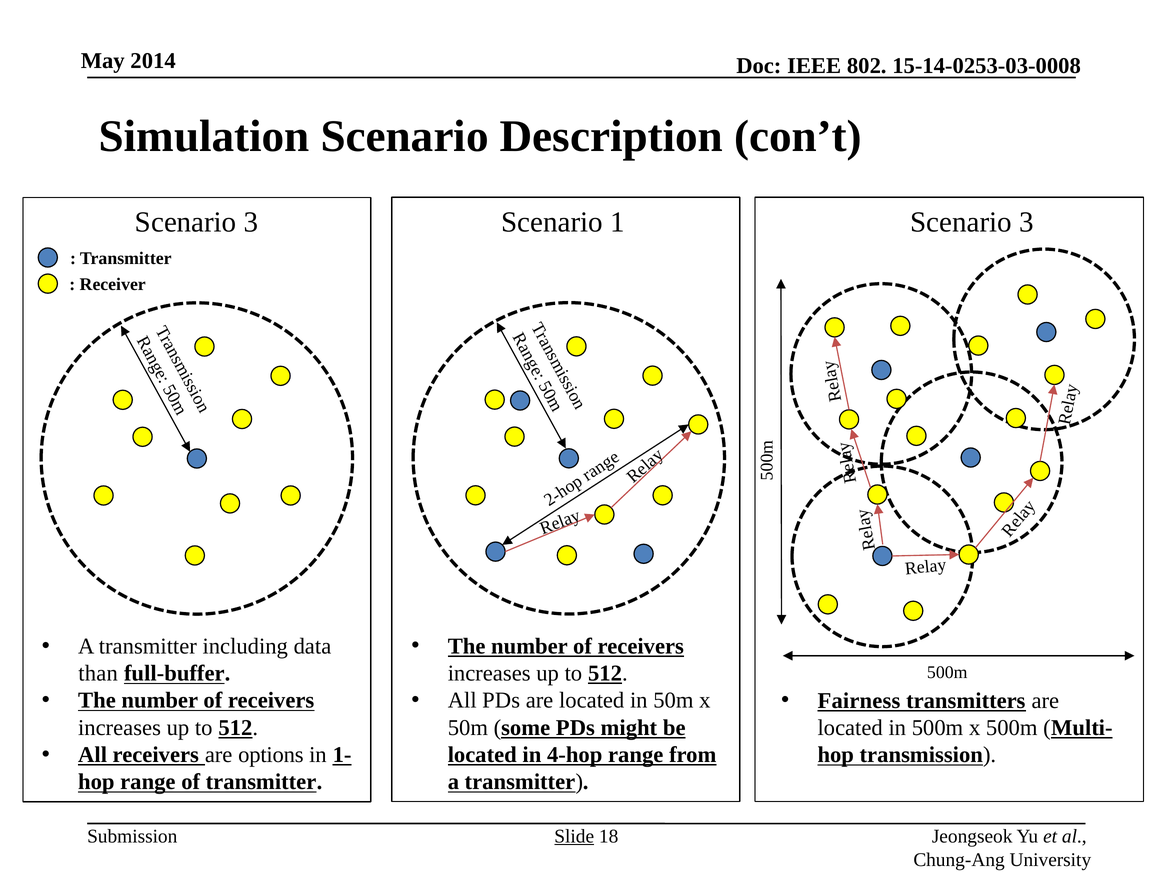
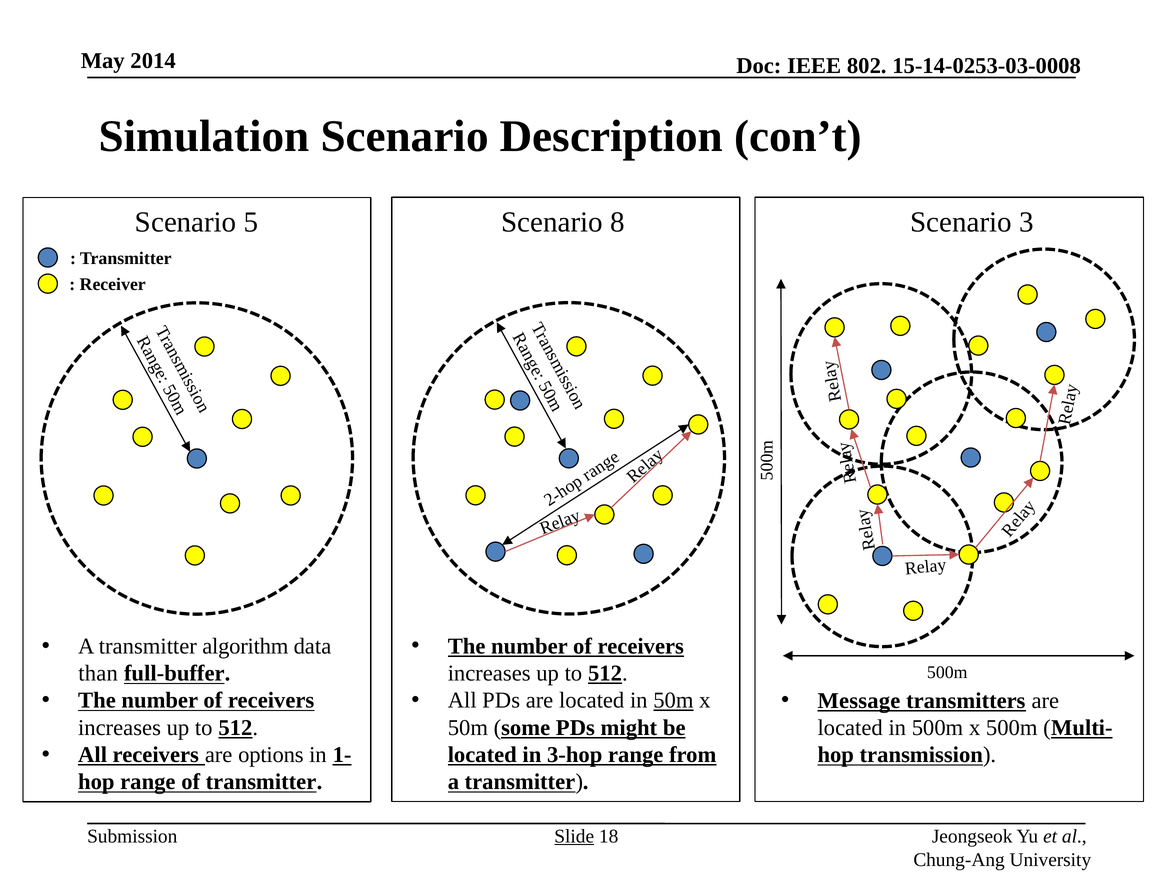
3 at (251, 222): 3 -> 5
1: 1 -> 8
including: including -> algorithm
50m at (673, 701) underline: none -> present
Fairness: Fairness -> Message
4-hop: 4-hop -> 3-hop
